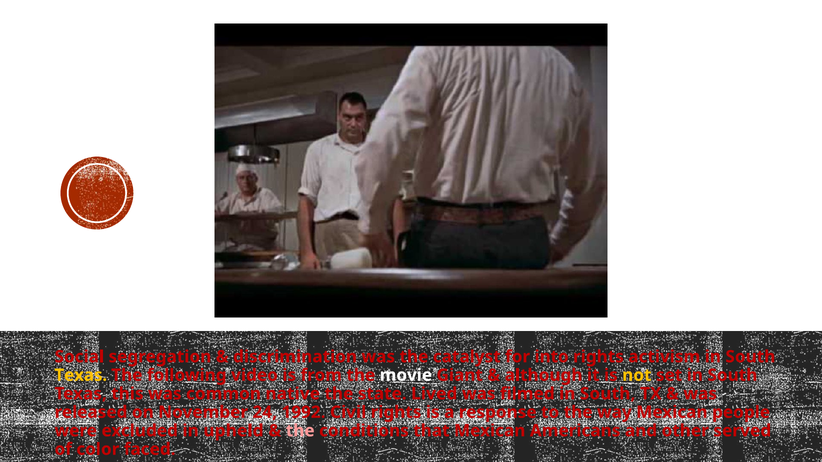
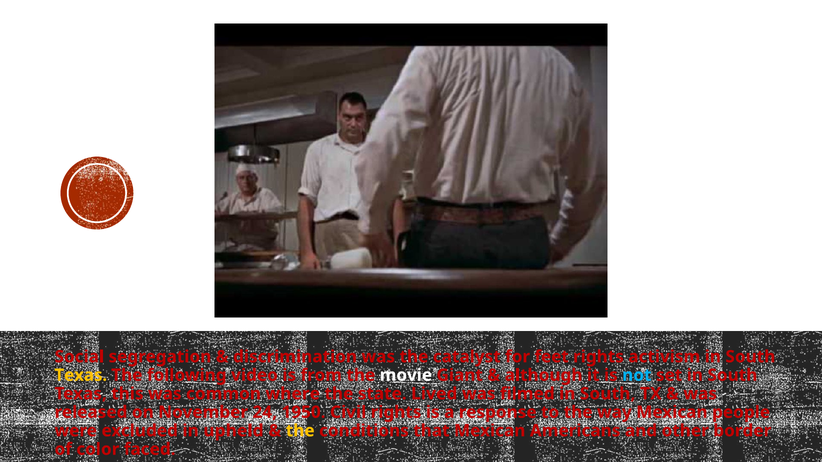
into: into -> feet
not colour: yellow -> light blue
native: native -> where
1992: 1992 -> 1950
the at (300, 431) colour: pink -> yellow
served: served -> border
